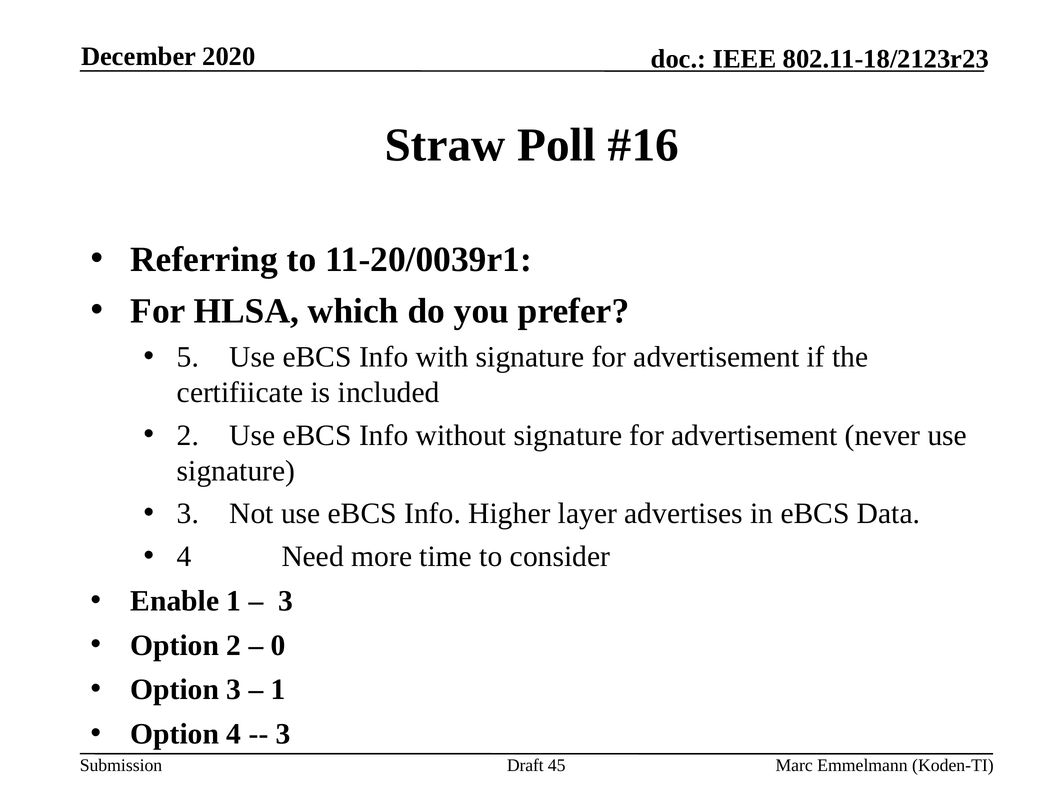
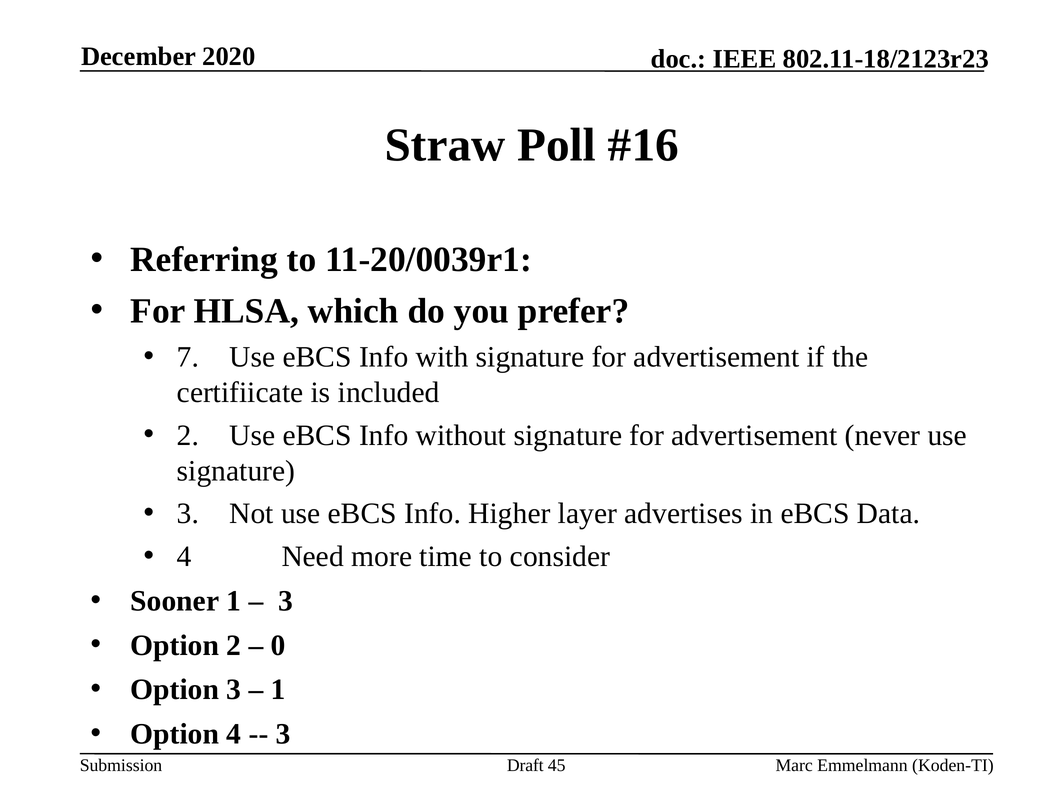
5: 5 -> 7
Enable: Enable -> Sooner
